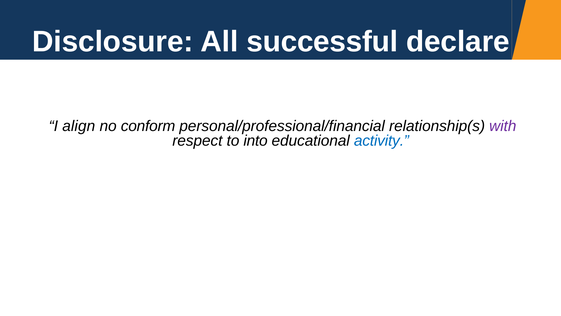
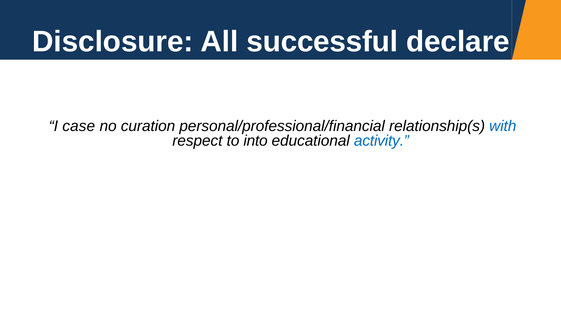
align: align -> case
conform: conform -> curation
with colour: purple -> blue
